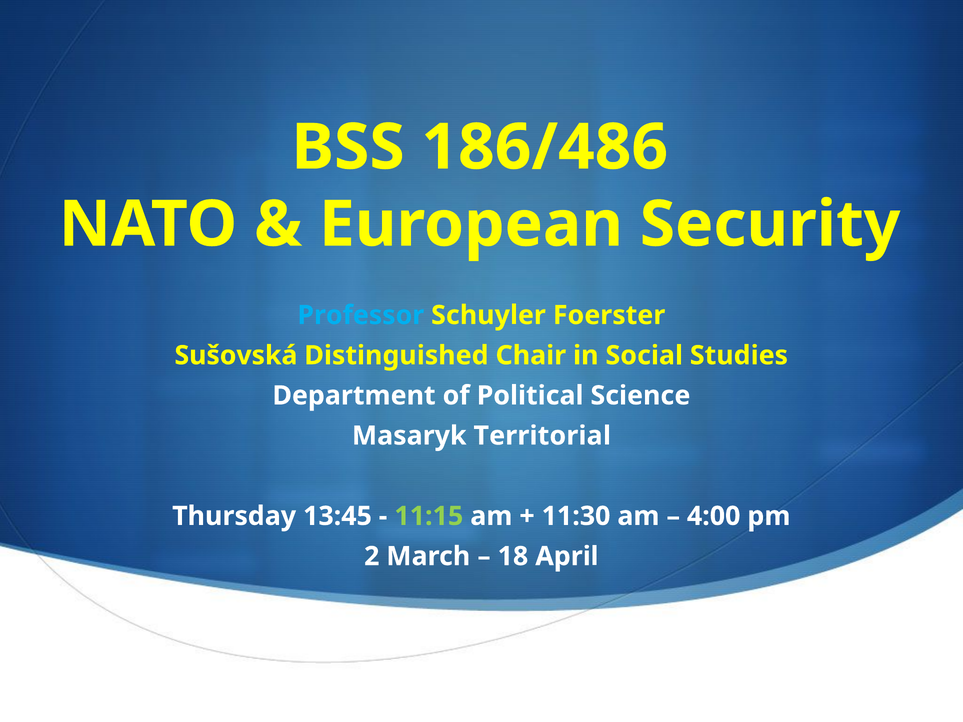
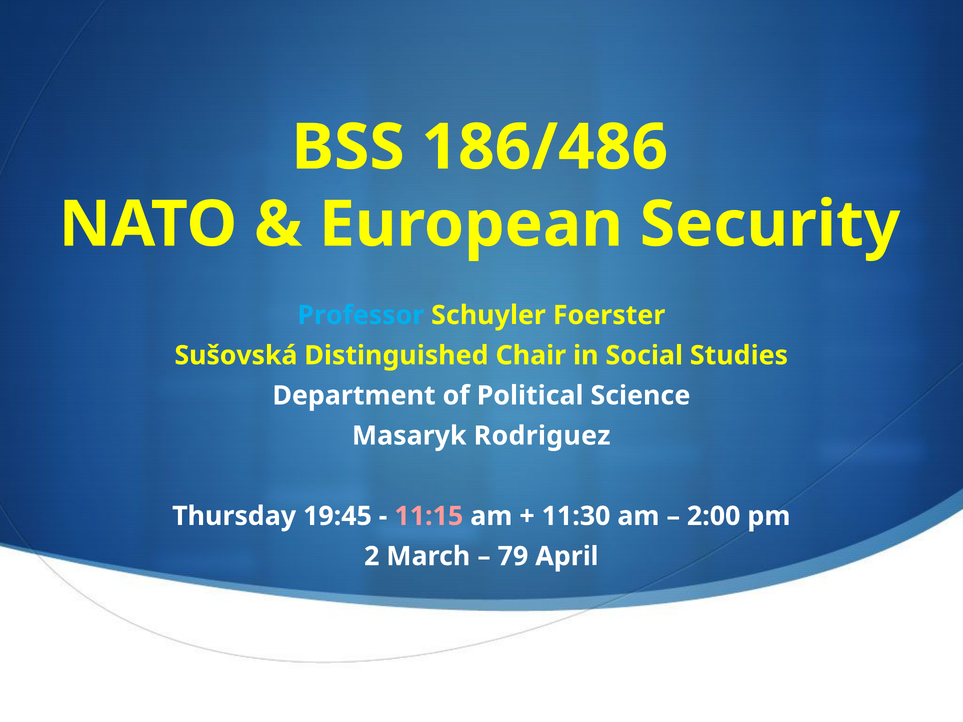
Territorial: Territorial -> Rodriguez
13:45: 13:45 -> 19:45
11:15 colour: light green -> pink
4:00: 4:00 -> 2:00
18: 18 -> 79
